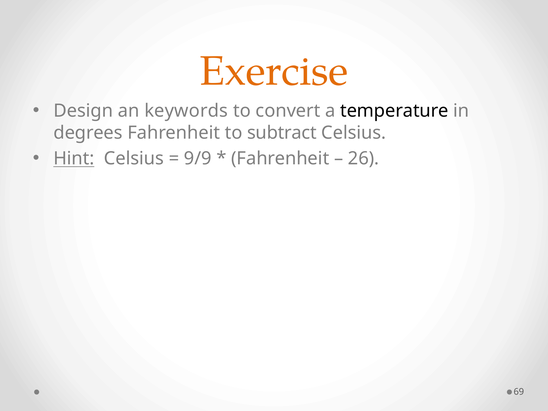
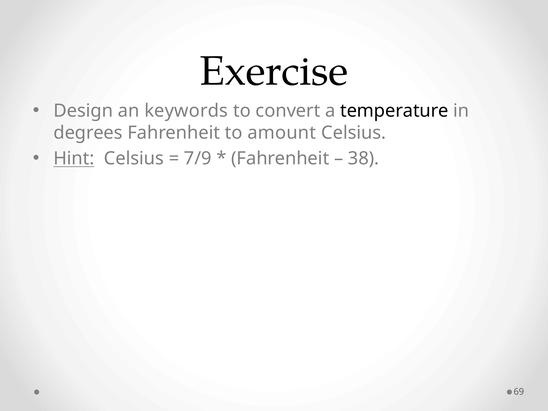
Exercise colour: orange -> black
subtract: subtract -> amount
9/9: 9/9 -> 7/9
26: 26 -> 38
